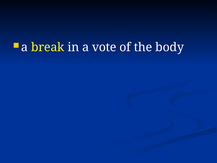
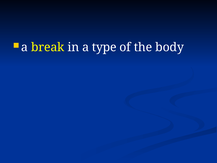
vote: vote -> type
